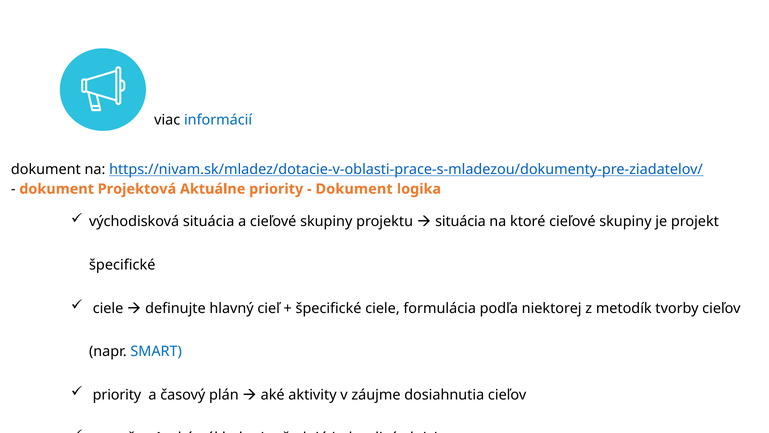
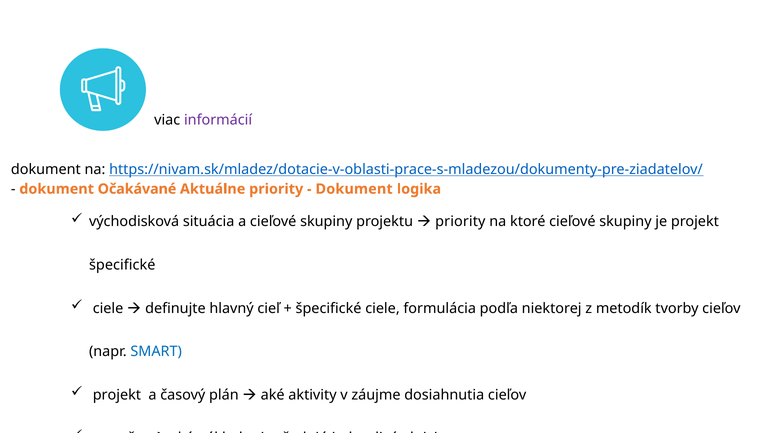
informácií colour: blue -> purple
dokument Projektová: Projektová -> Očakávané
situácia at (460, 221): situácia -> priority
priority at (117, 395): priority -> projekt
